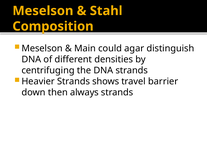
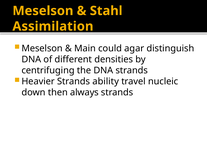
Composition: Composition -> Assimilation
shows: shows -> ability
barrier: barrier -> nucleic
